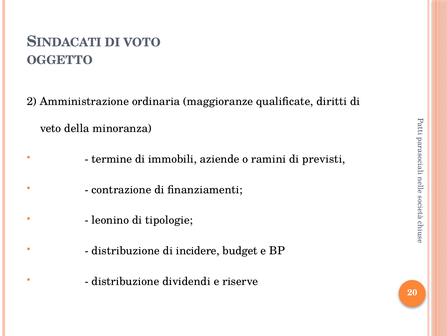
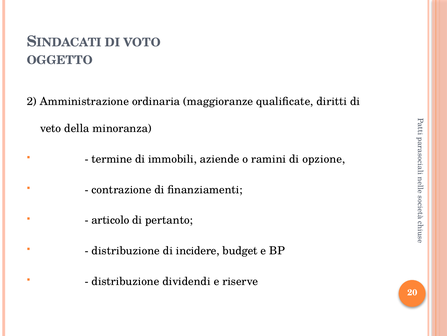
previsti: previsti -> opzione
leonino: leonino -> articolo
tipologie: tipologie -> pertanto
